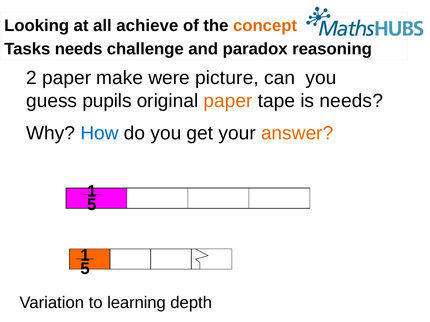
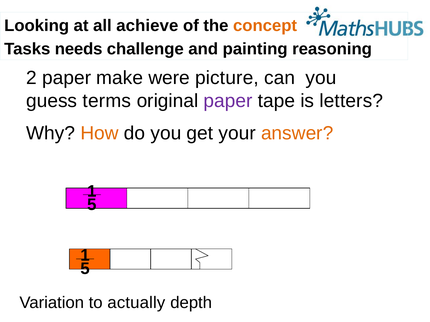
paradox: paradox -> painting
pupils: pupils -> terms
paper at (228, 101) colour: orange -> purple
is needs: needs -> letters
How colour: blue -> orange
learning: learning -> actually
